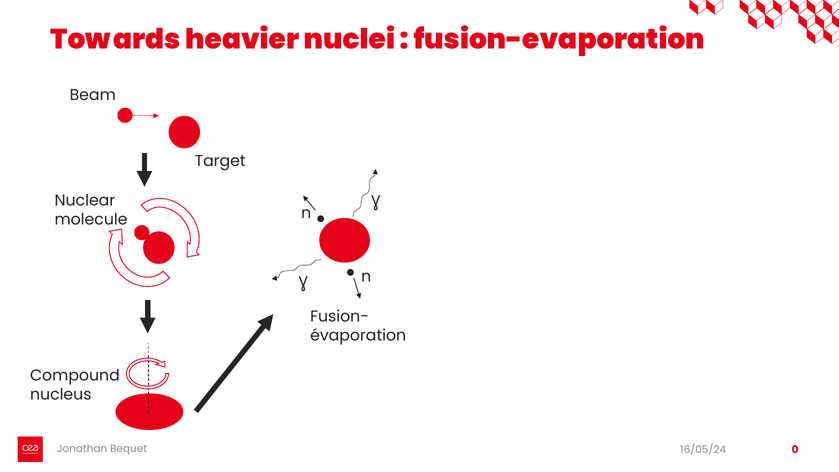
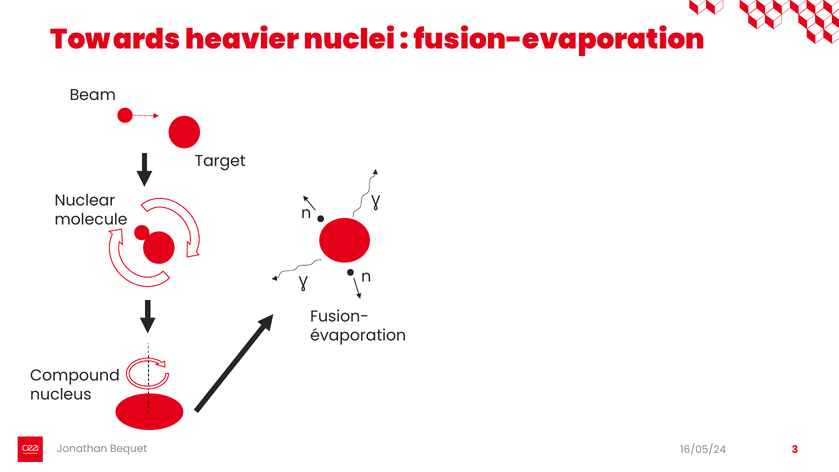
0: 0 -> 3
